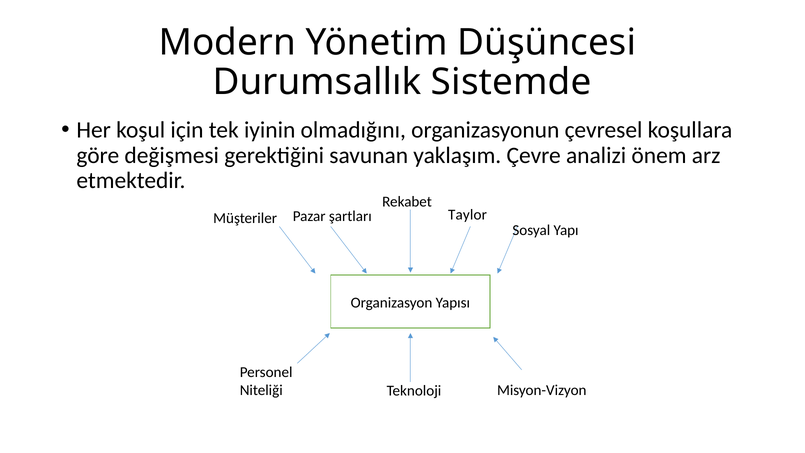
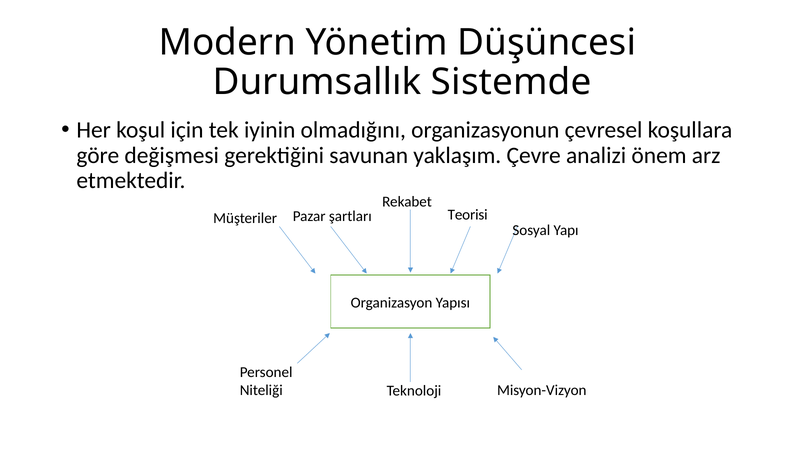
Taylor: Taylor -> Teorisi
